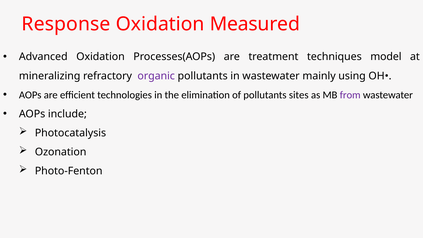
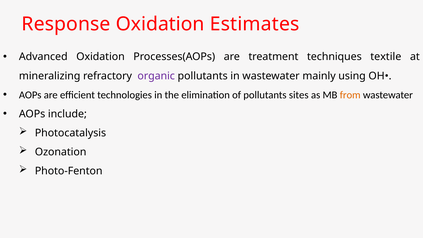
Measured: Measured -> Estimates
model: model -> textile
from colour: purple -> orange
